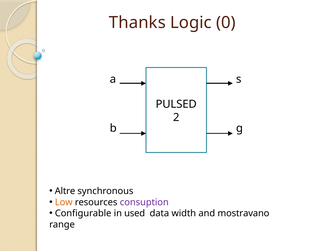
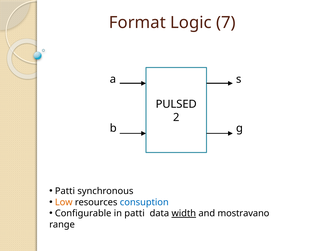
Thanks: Thanks -> Format
0: 0 -> 7
Altre at (65, 191): Altre -> Patti
consuption colour: purple -> blue
in used: used -> patti
width underline: none -> present
